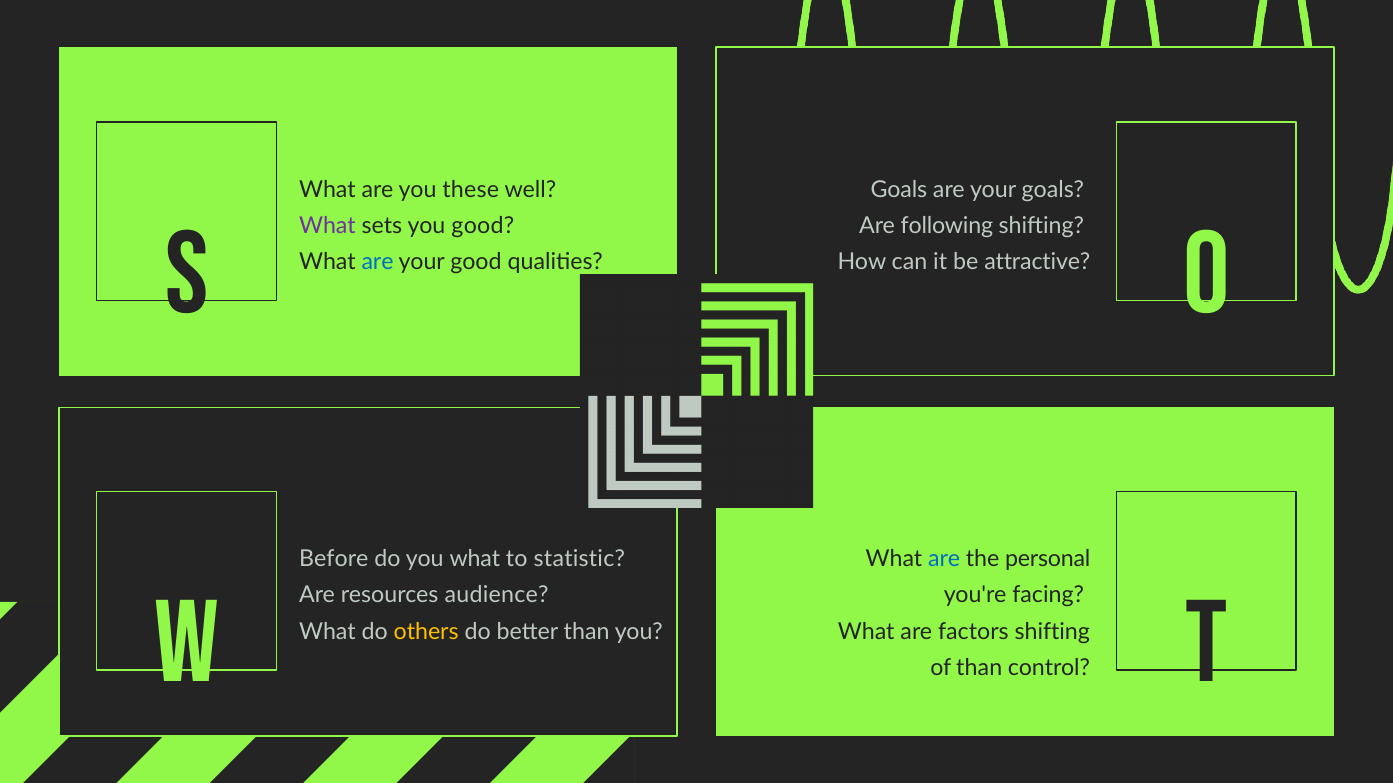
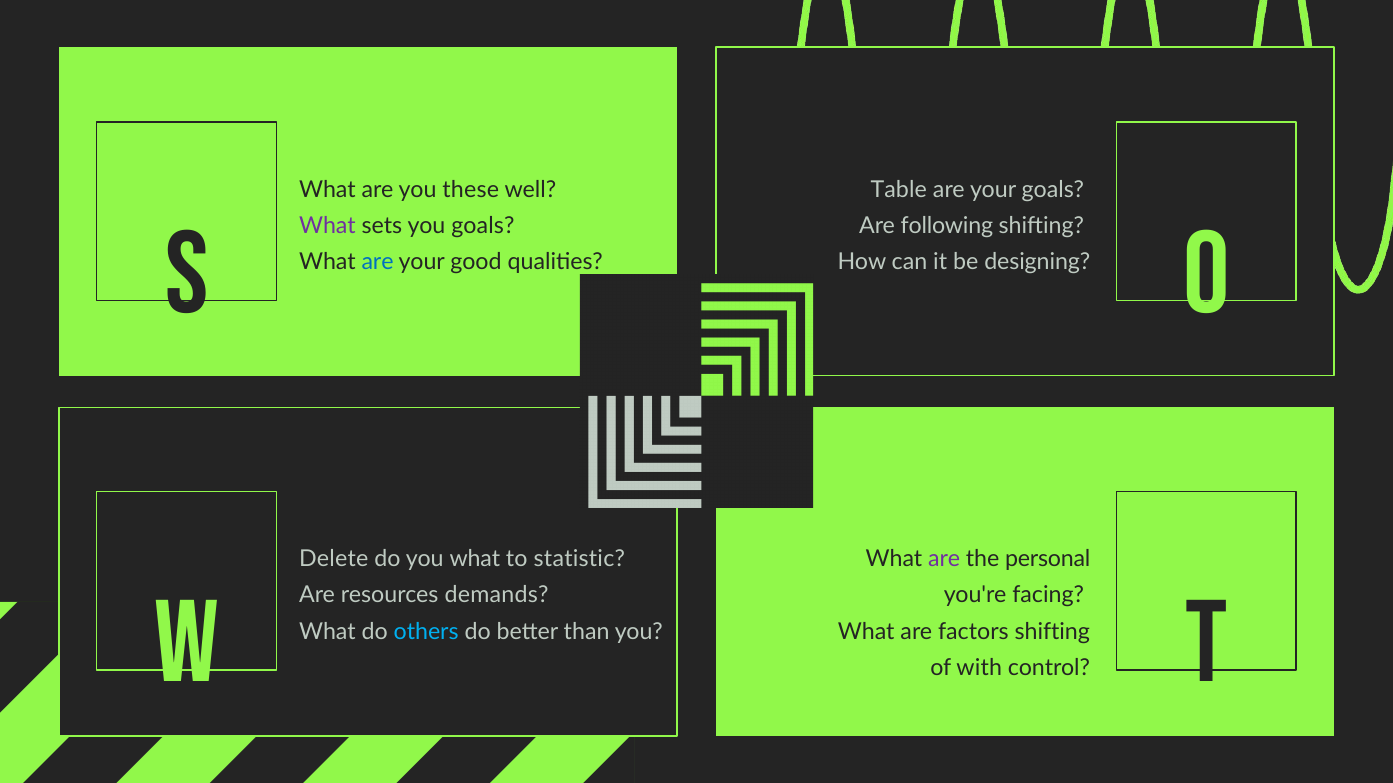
Goals at (899, 190): Goals -> Table
you good: good -> goals
attractive: attractive -> designing
Before: Before -> Delete
are at (944, 559) colour: blue -> purple
audience: audience -> demands
others colour: yellow -> light blue
of than: than -> with
